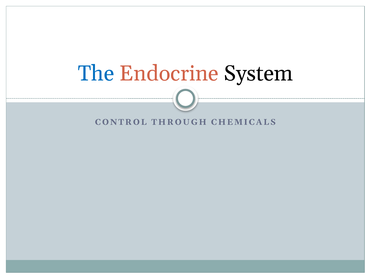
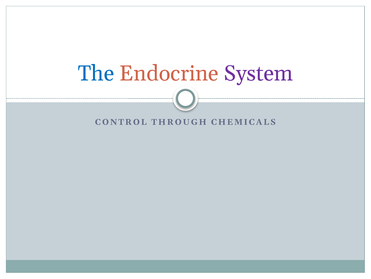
System colour: black -> purple
